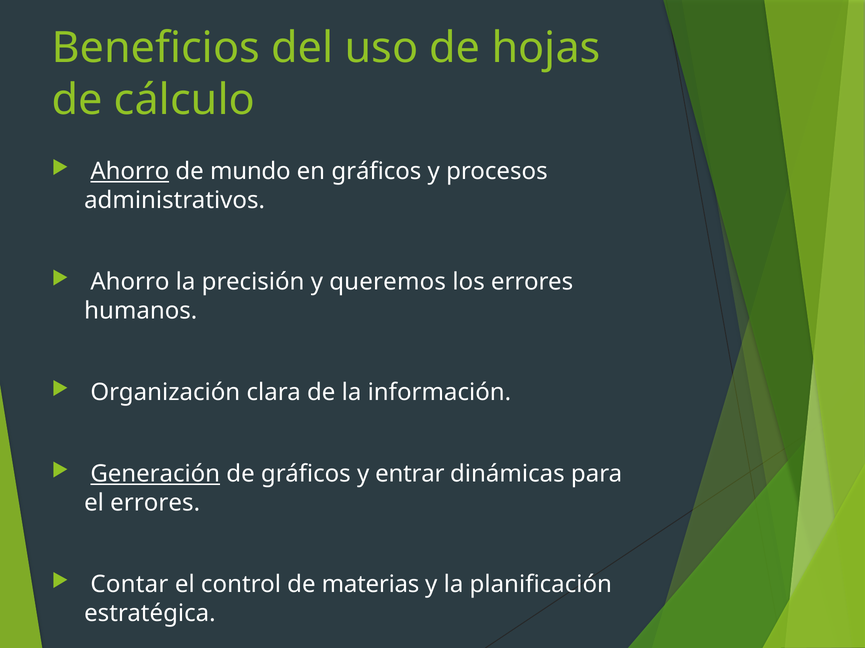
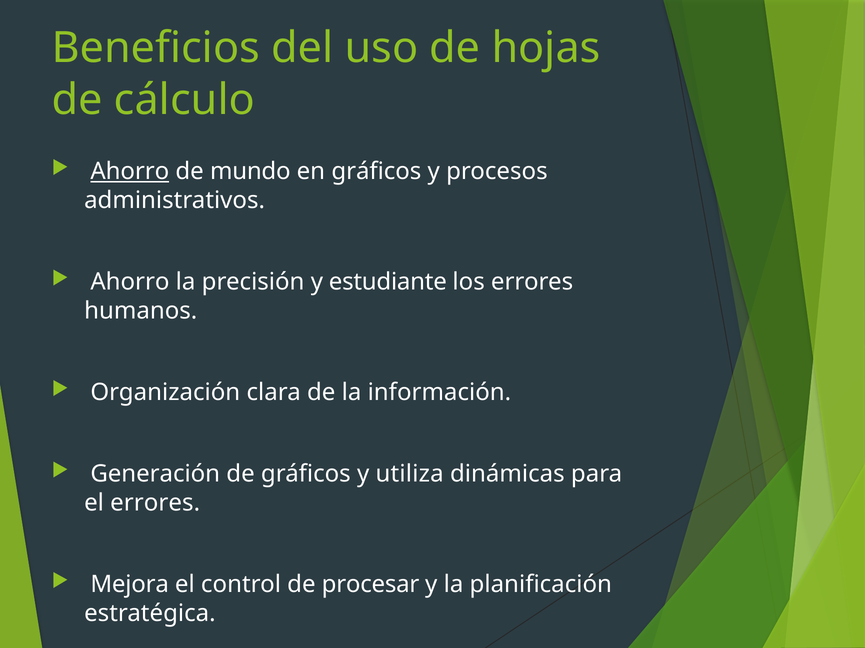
queremos: queremos -> estudiante
Generación underline: present -> none
entrar: entrar -> utiliza
Contar: Contar -> Mejora
materias: materias -> procesar
